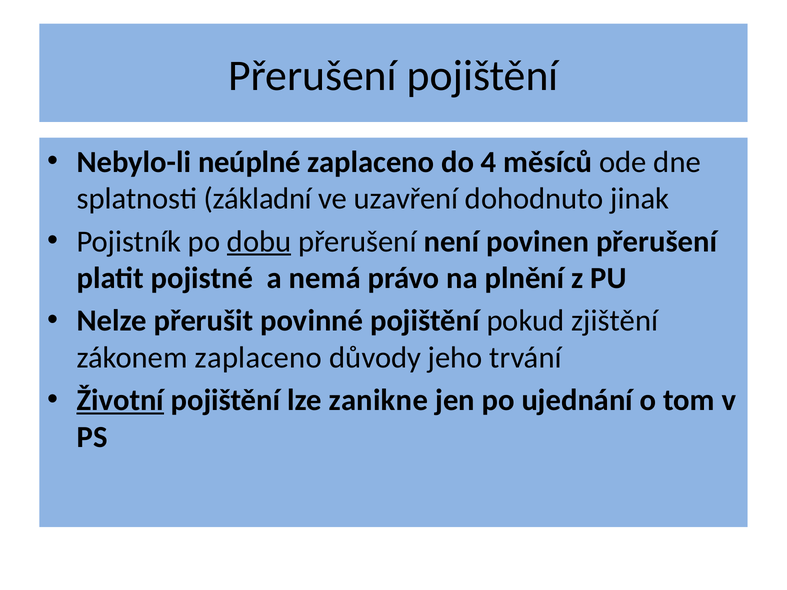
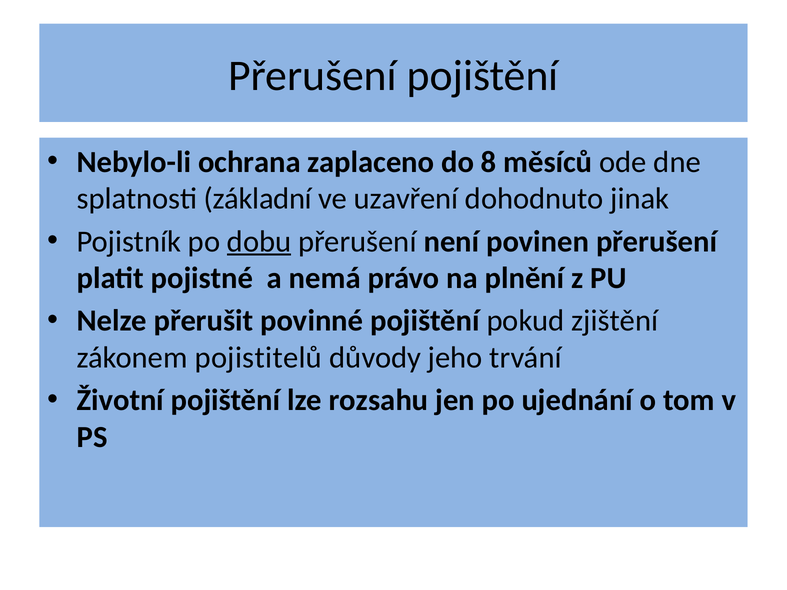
neúplné: neúplné -> ochrana
4: 4 -> 8
zákonem zaplaceno: zaplaceno -> pojistitelů
Životní underline: present -> none
zanikne: zanikne -> rozsahu
